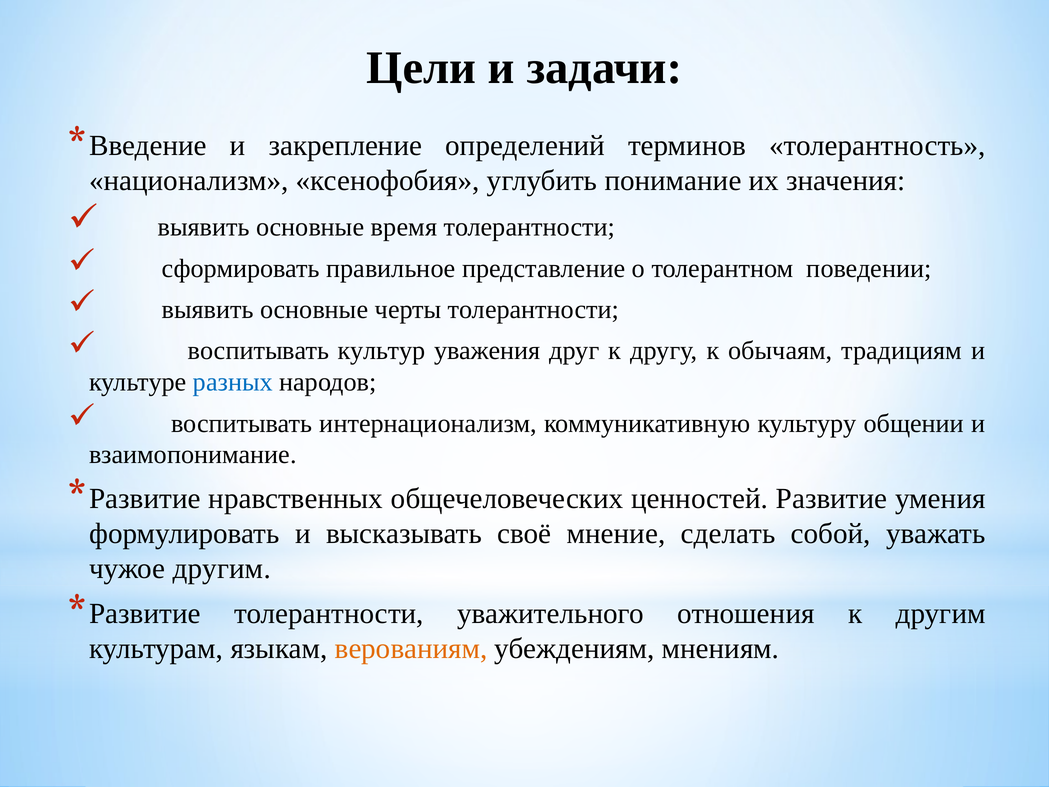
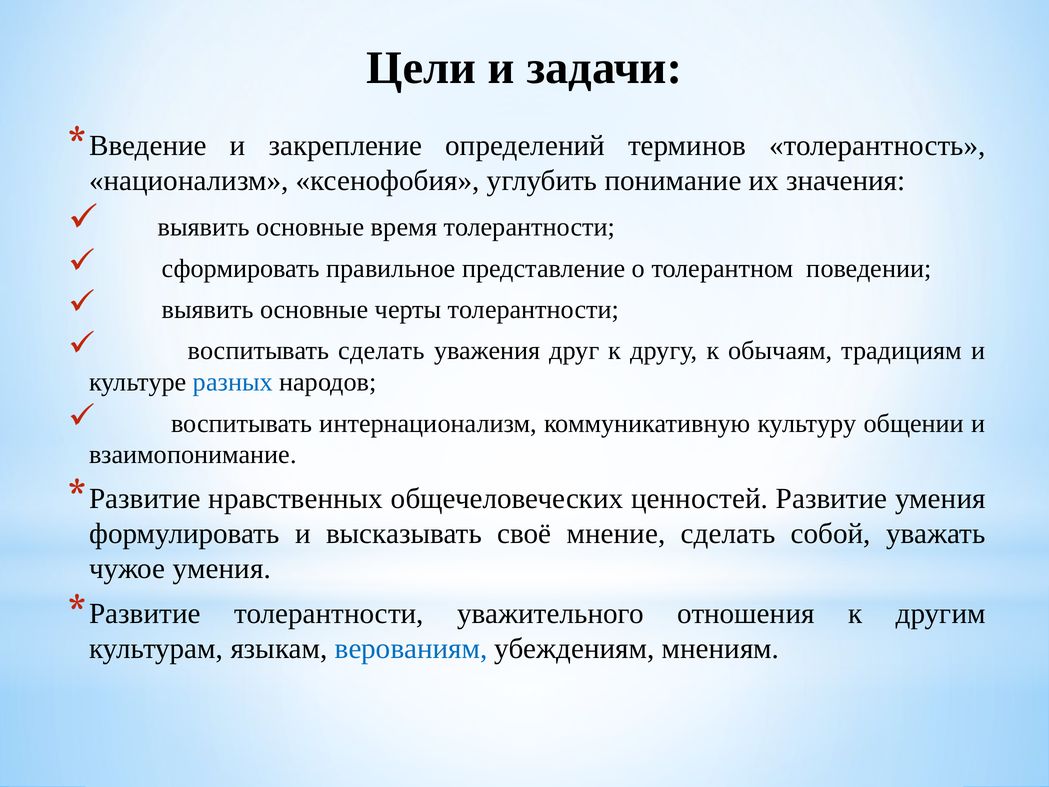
воспитывать культур: культур -> сделать
чужое другим: другим -> умения
верованиям colour: orange -> blue
